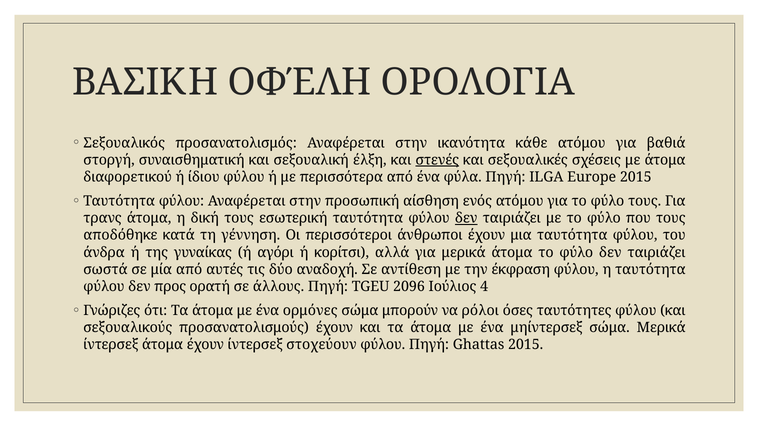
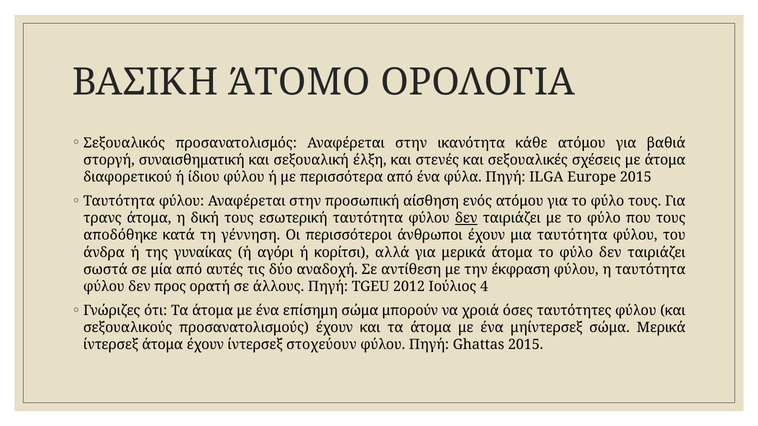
ΟΦΈΛΗ: ΟΦΈΛΗ -> ΆΤΟΜΟ
στενές underline: present -> none
2096: 2096 -> 2012
ορμόνες: ορμόνες -> επίσημη
ρόλοι: ρόλοι -> χροιά
